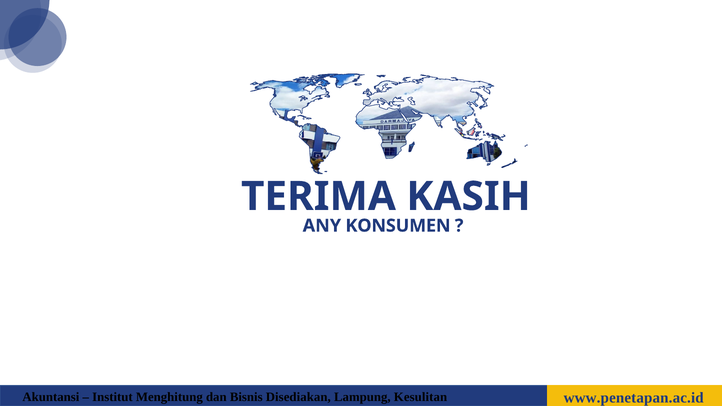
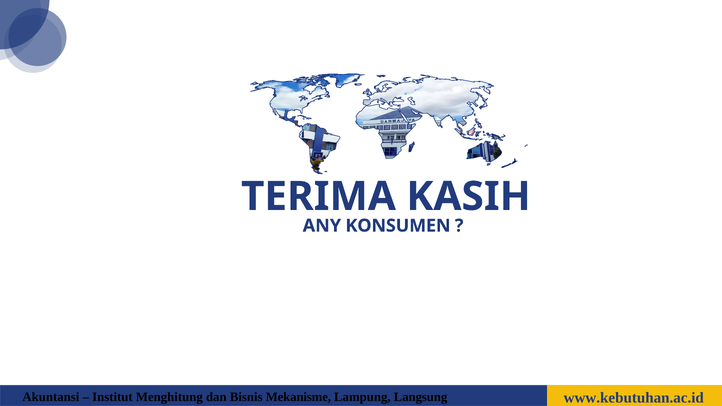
Disediakan: Disediakan -> Mekanisme
Kesulitan: Kesulitan -> Langsung
www.penetapan.ac.id: www.penetapan.ac.id -> www.kebutuhan.ac.id
